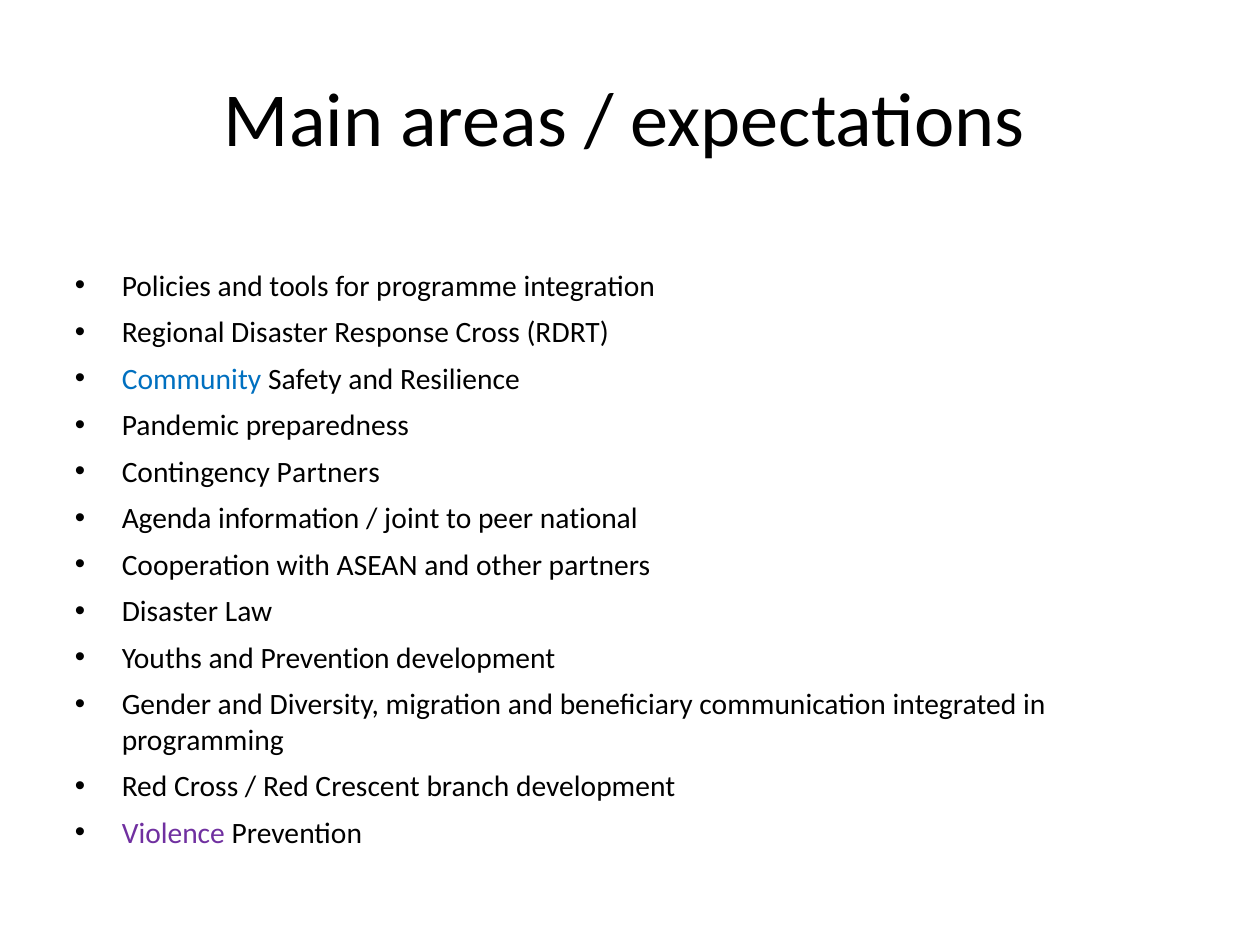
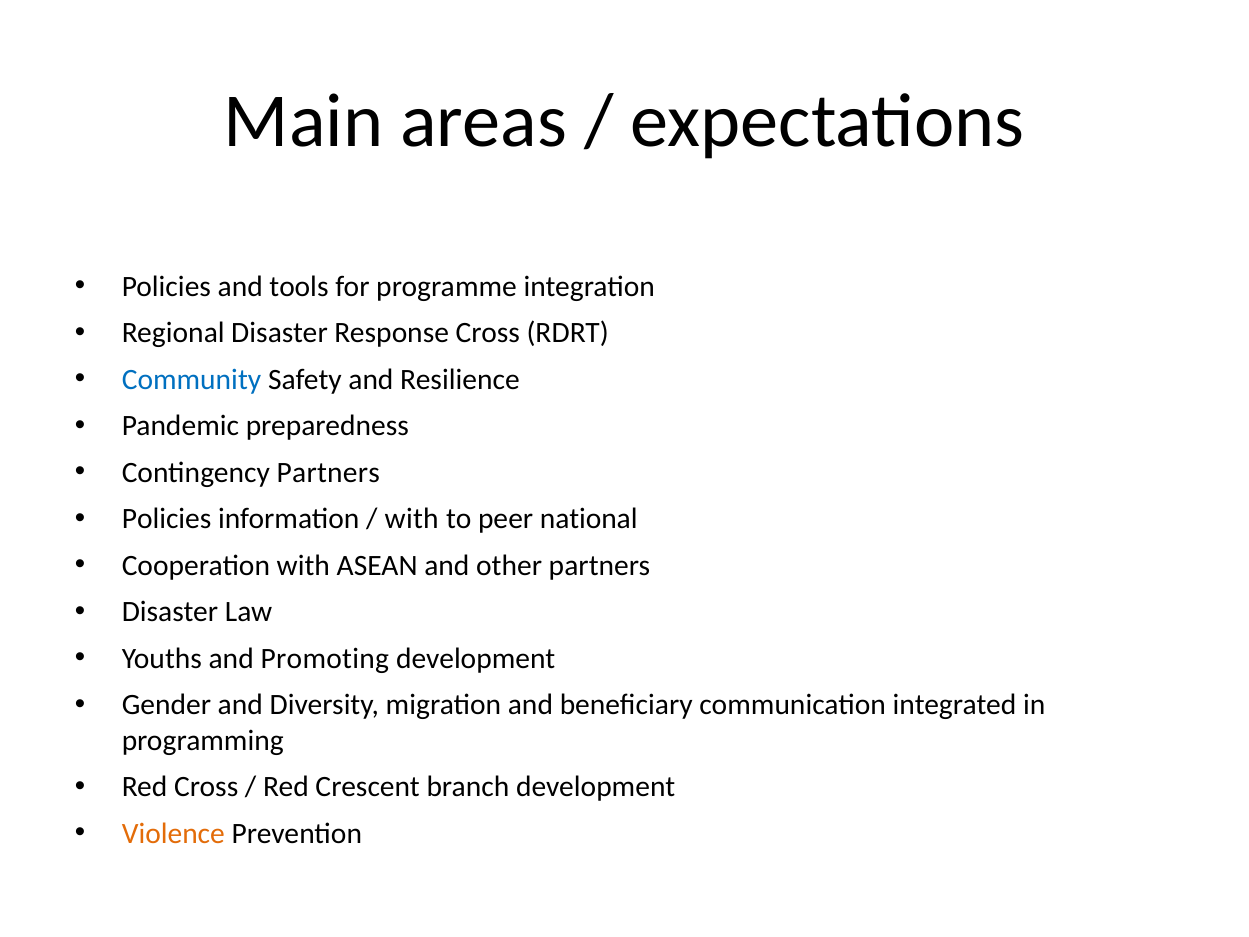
Agenda at (167, 519): Agenda -> Policies
joint at (412, 519): joint -> with
and Prevention: Prevention -> Promoting
Violence colour: purple -> orange
